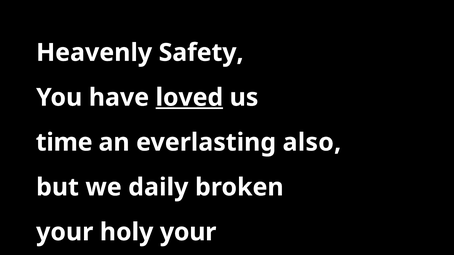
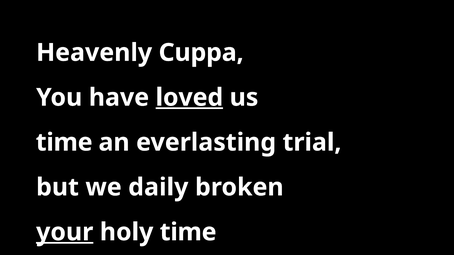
Safety: Safety -> Cuppa
also: also -> trial
your at (65, 232) underline: none -> present
holy your: your -> time
